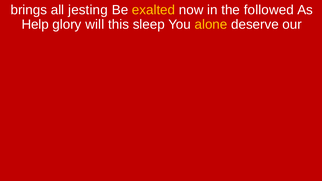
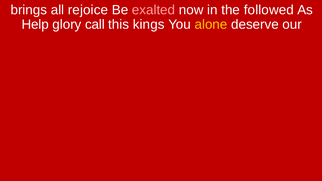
jesting: jesting -> rejoice
exalted colour: yellow -> pink
will: will -> call
sleep: sleep -> kings
